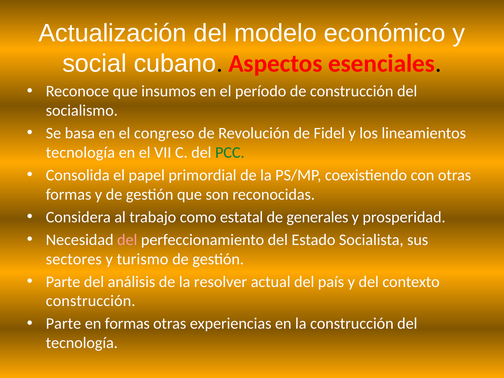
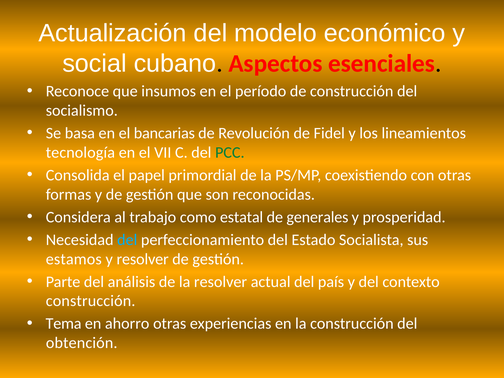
congreso: congreso -> bancarias
del at (127, 240) colour: pink -> light blue
sectores: sectores -> estamos
y turismo: turismo -> resolver
Parte at (63, 324): Parte -> Tema
en formas: formas -> ahorro
tecnología at (82, 343): tecnología -> obtención
